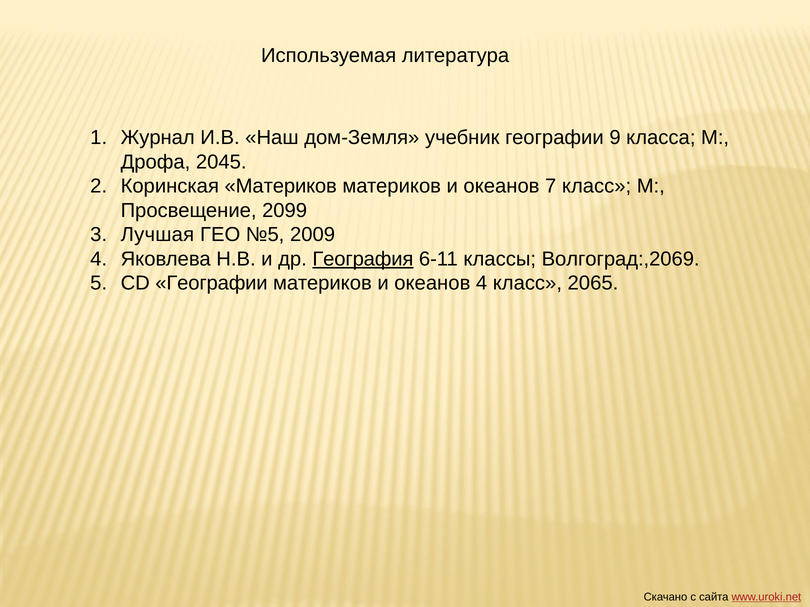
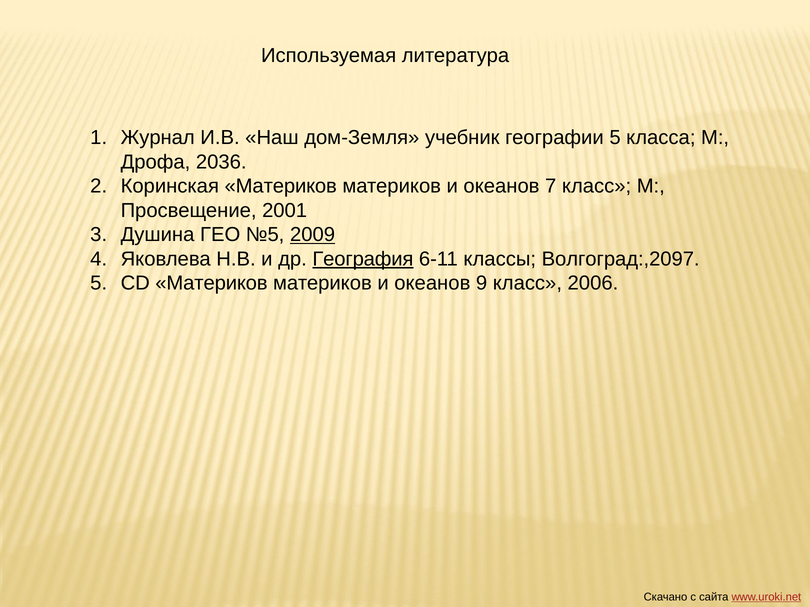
географии 9: 9 -> 5
2045: 2045 -> 2036
2099: 2099 -> 2001
Лучшая: Лучшая -> Душина
2009 underline: none -> present
Волгоград:,2069: Волгоград:,2069 -> Волгоград:,2097
CD Географии: Географии -> Материков
океанов 4: 4 -> 9
2065: 2065 -> 2006
